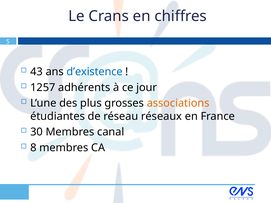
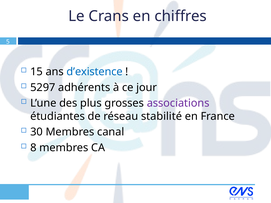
43: 43 -> 15
1257: 1257 -> 5297
associations colour: orange -> purple
réseaux: réseaux -> stabilité
